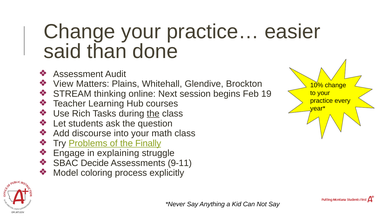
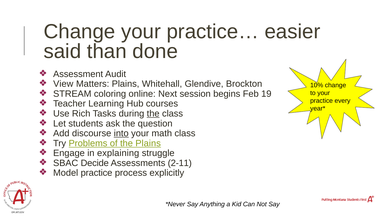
thinking: thinking -> coloring
into underline: none -> present
the Finally: Finally -> Plains
9-11: 9-11 -> 2-11
Model coloring: coloring -> practice
